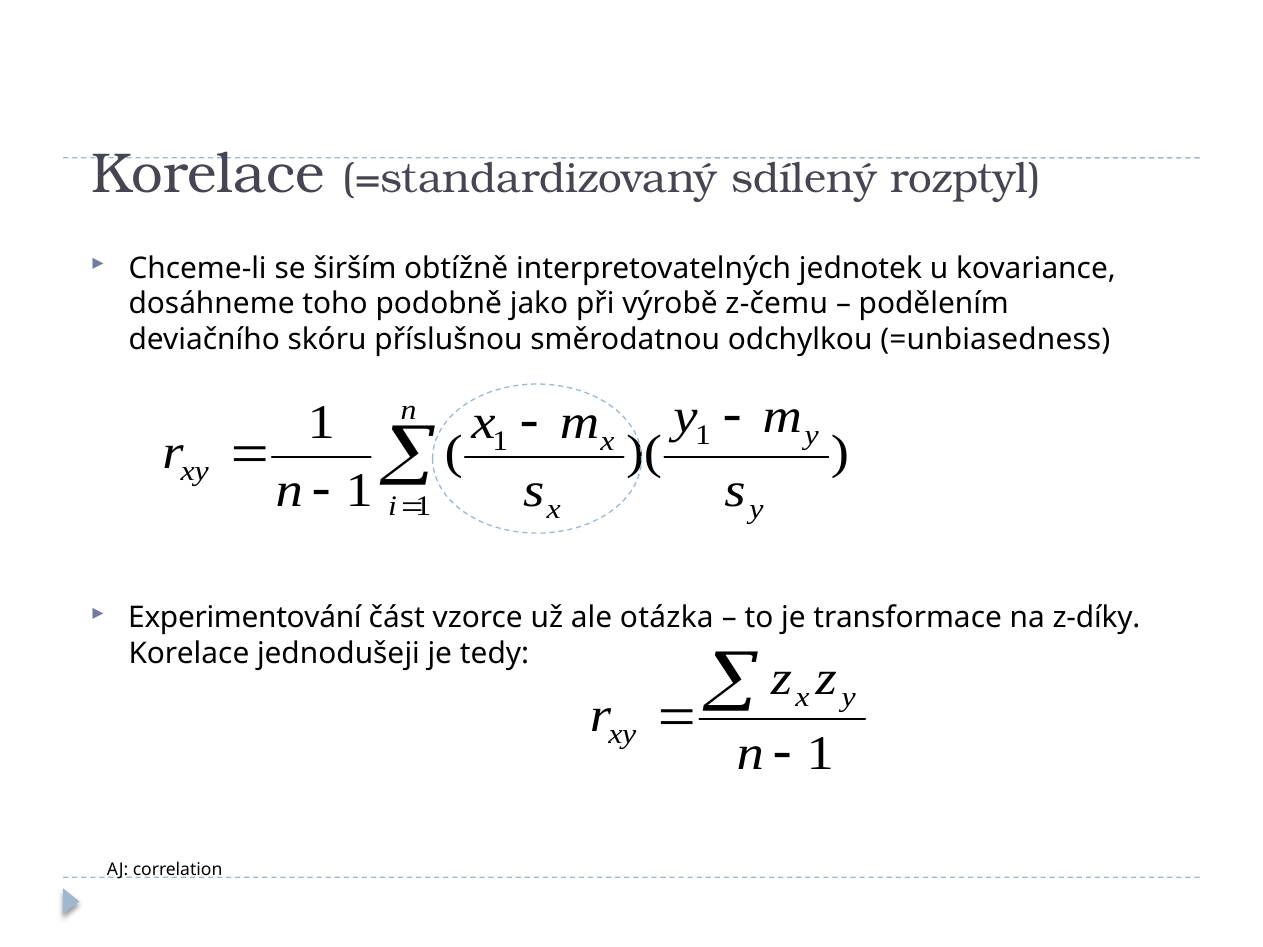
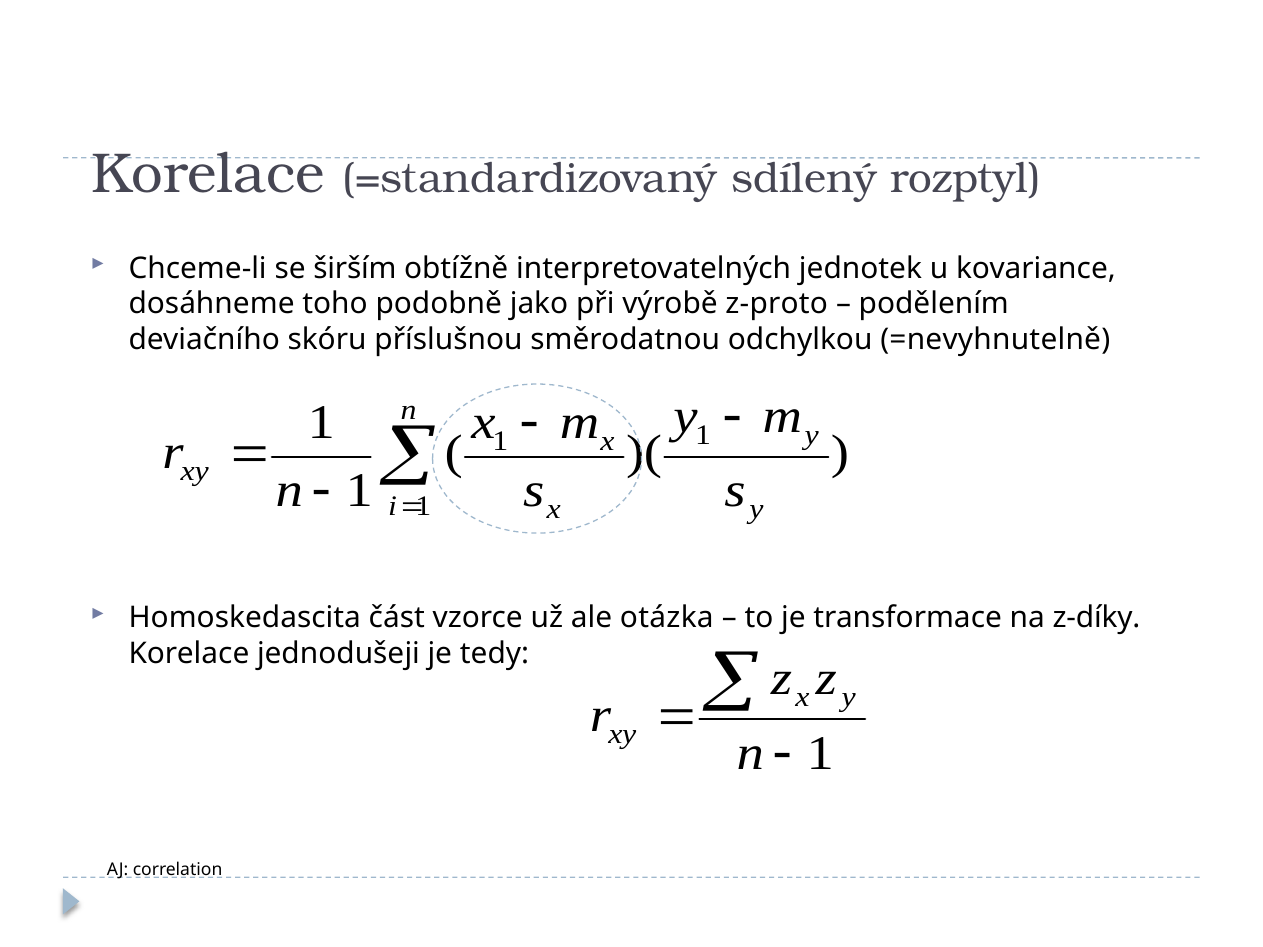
z-čemu: z-čemu -> z-proto
=unbiasedness: =unbiasedness -> =nevyhnutelně
Experimentování: Experimentování -> Homoskedascita
